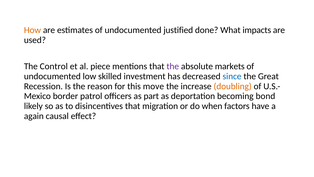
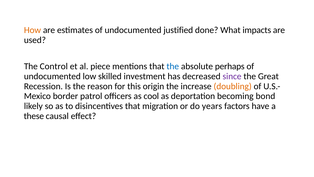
the at (173, 66) colour: purple -> blue
markets: markets -> perhaps
since colour: blue -> purple
move: move -> origin
part: part -> cool
when: when -> years
again: again -> these
